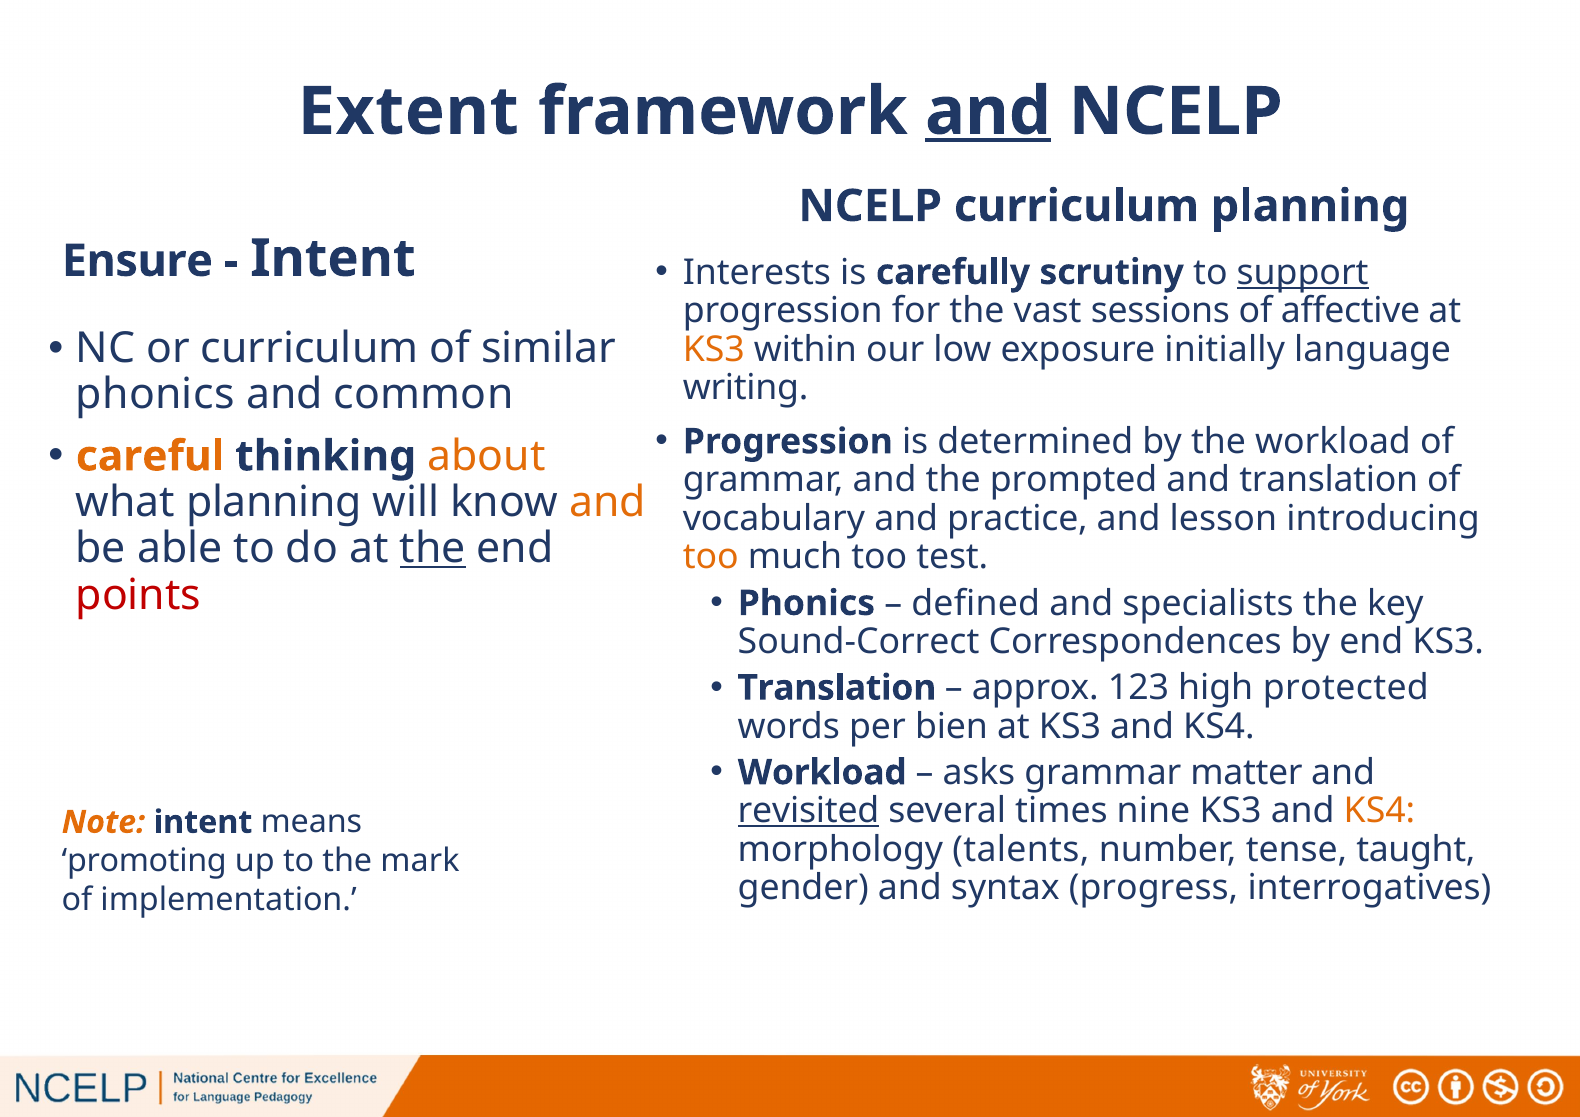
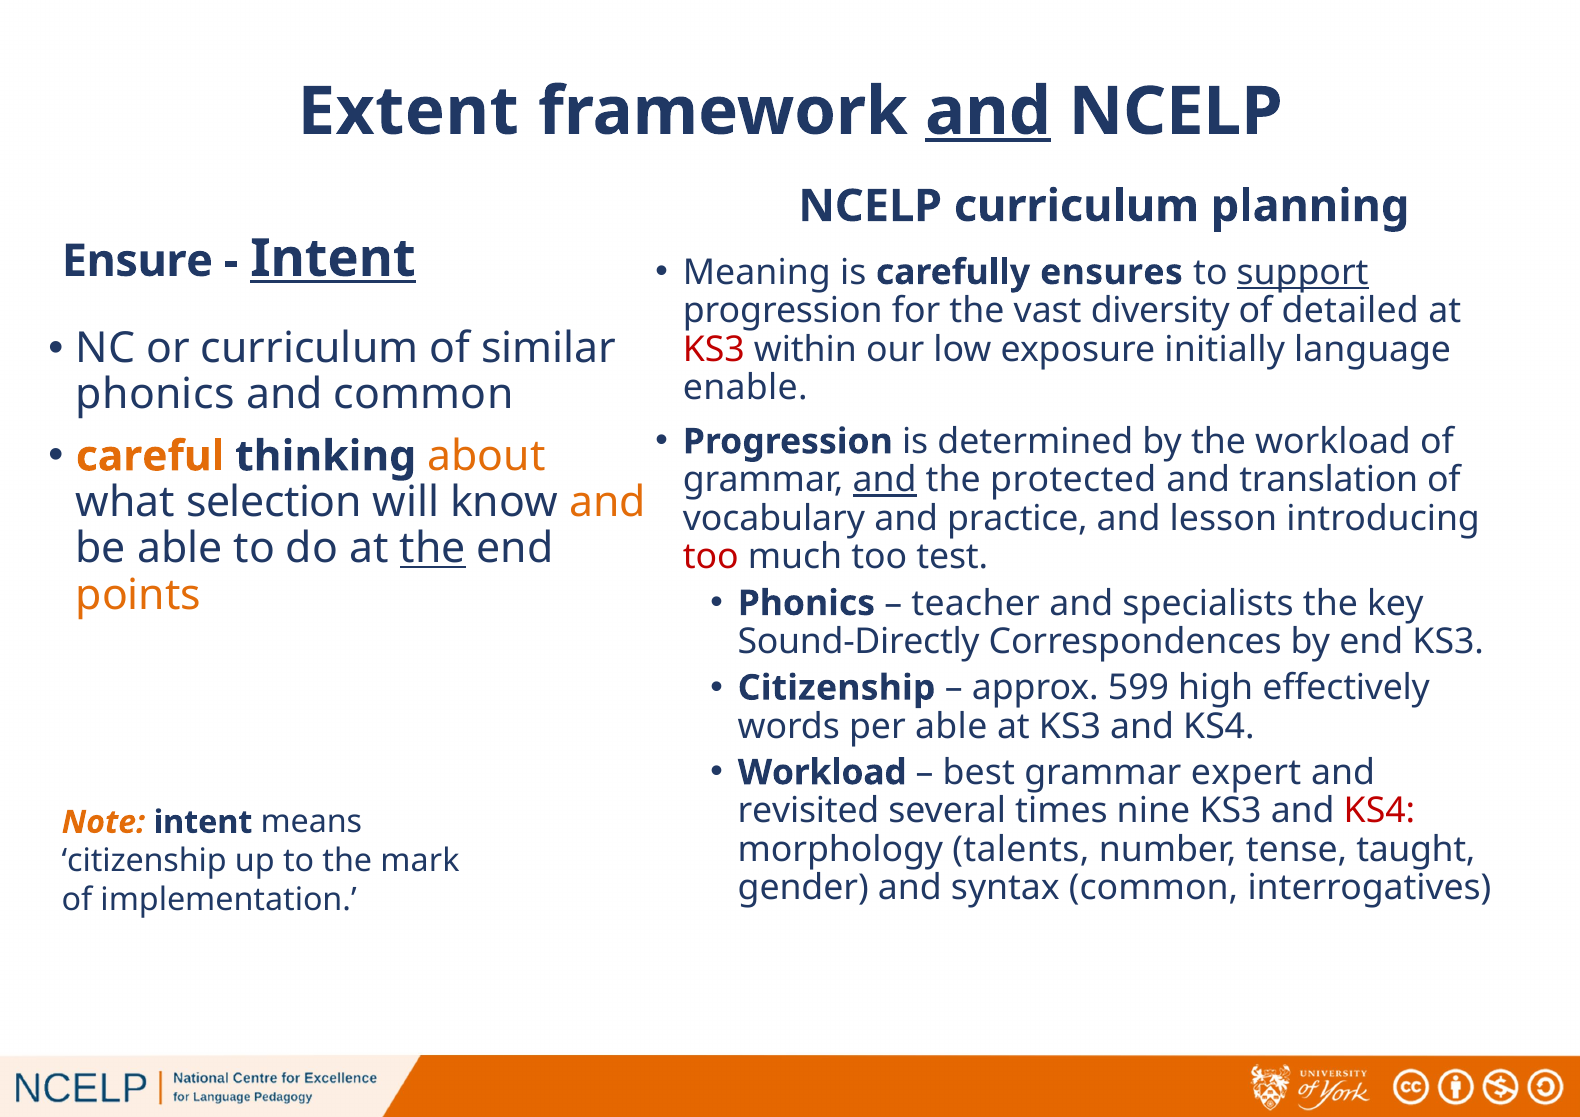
Intent at (333, 259) underline: none -> present
Interests: Interests -> Meaning
scrutiny: scrutiny -> ensures
sessions: sessions -> diversity
affective: affective -> detailed
KS3 at (714, 349) colour: orange -> red
writing: writing -> enable
and at (885, 480) underline: none -> present
prompted: prompted -> protected
what planning: planning -> selection
too at (711, 557) colour: orange -> red
points colour: red -> orange
defined: defined -> teacher
Sound-Correct: Sound-Correct -> Sound-Directly
Translation at (837, 688): Translation -> Citizenship
123: 123 -> 599
protected: protected -> effectively
per bien: bien -> able
asks: asks -> best
matter: matter -> expert
revisited underline: present -> none
KS4 at (1379, 811) colour: orange -> red
promoting at (144, 861): promoting -> citizenship
syntax progress: progress -> common
